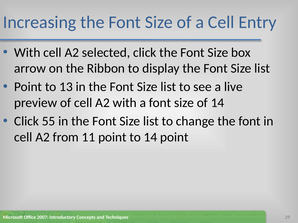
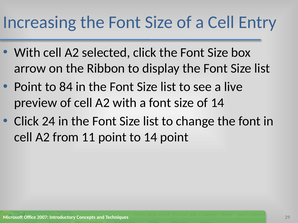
13: 13 -> 84
55: 55 -> 24
